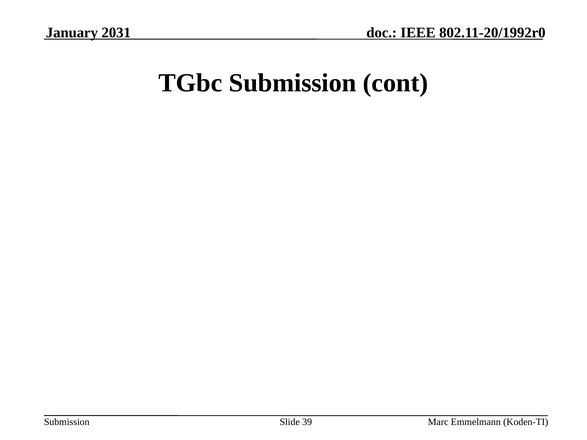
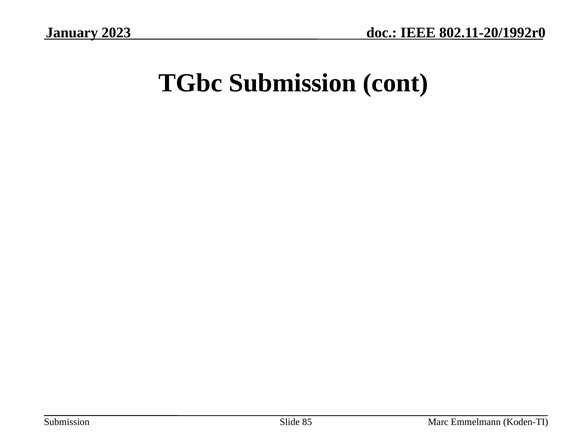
2031: 2031 -> 2023
39: 39 -> 85
